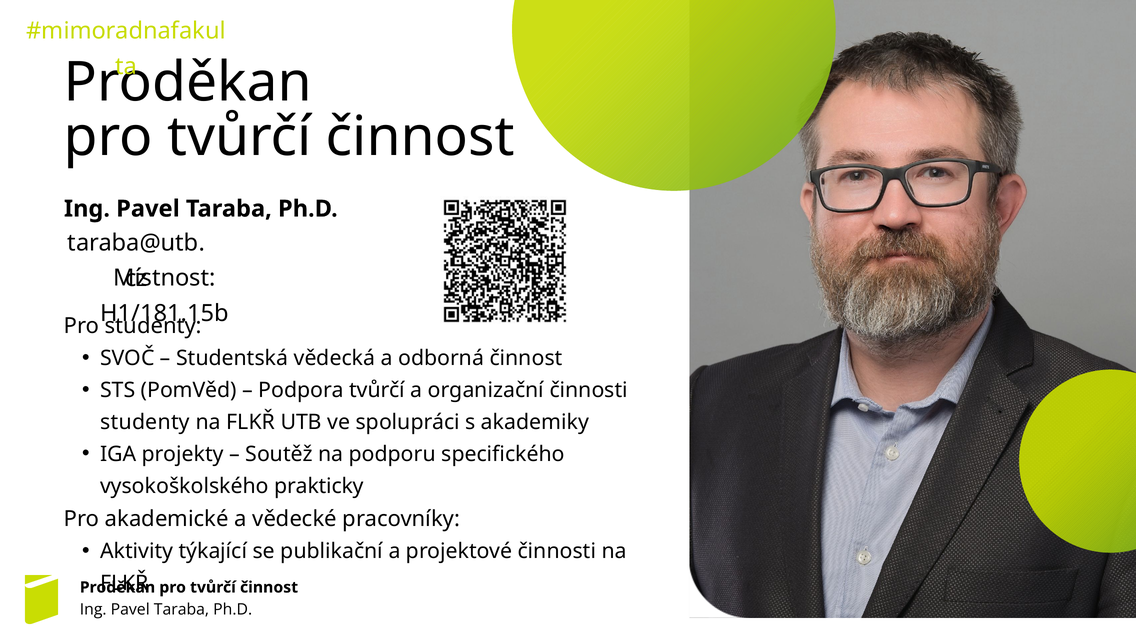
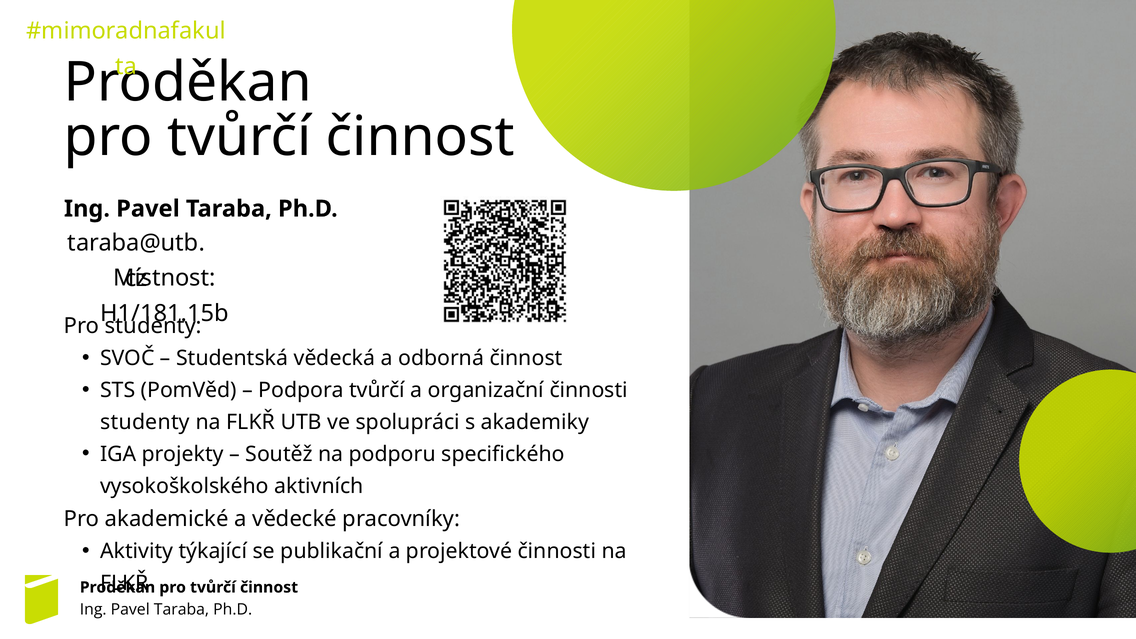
prakticky: prakticky -> aktivních
